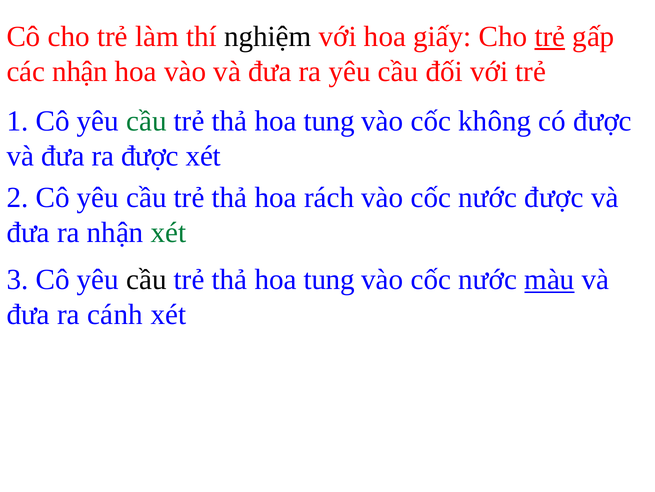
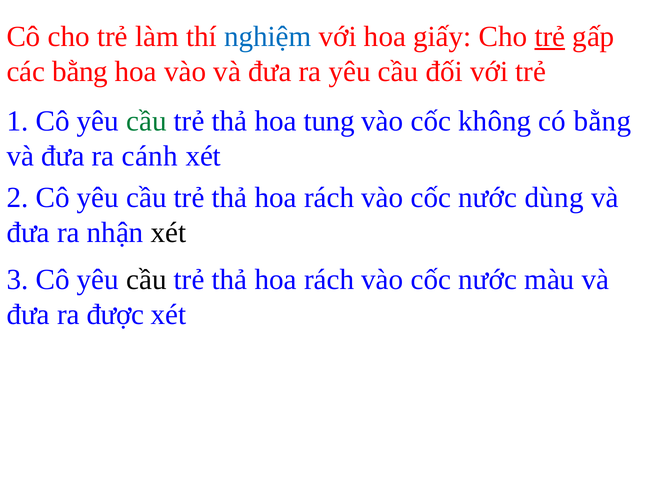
nghiệm colour: black -> blue
các nhận: nhận -> bằng
có được: được -> bằng
ra được: được -> cánh
nước được: được -> dùng
xét at (169, 232) colour: green -> black
tung at (329, 279): tung -> rách
màu underline: present -> none
cánh: cánh -> được
